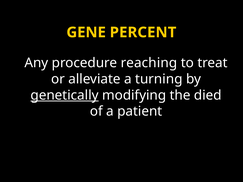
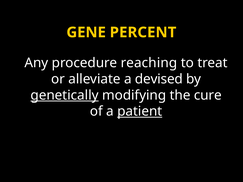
turning: turning -> devised
died: died -> cure
patient underline: none -> present
